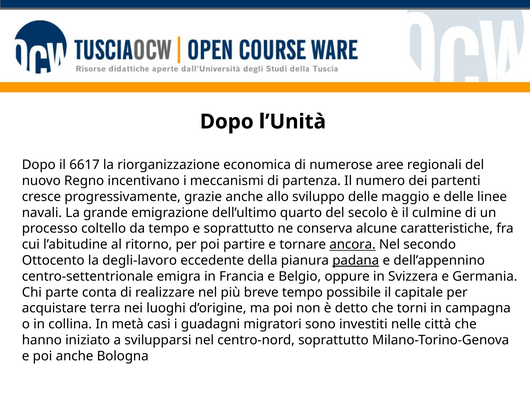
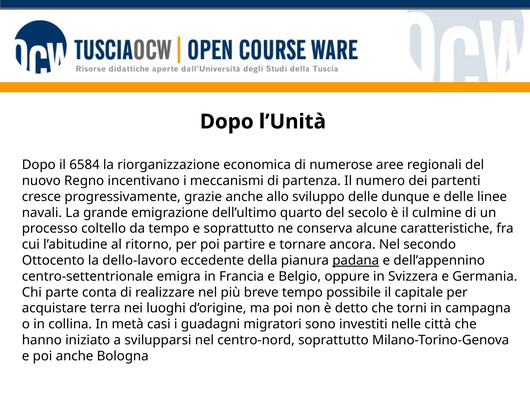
6617: 6617 -> 6584
maggio: maggio -> dunque
ancora underline: present -> none
degli-lavoro: degli-lavoro -> dello-lavoro
